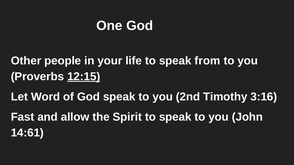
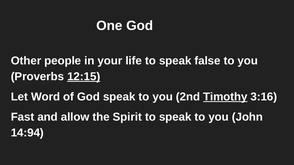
from: from -> false
Timothy underline: none -> present
14:61: 14:61 -> 14:94
